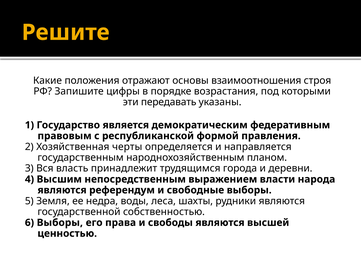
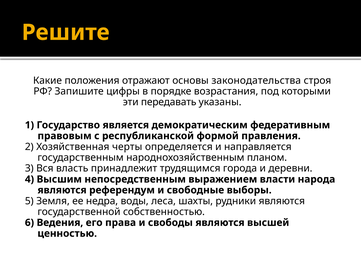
взаимоотношения: взаимоотношения -> законодательства
6 Выборы: Выборы -> Ведения
